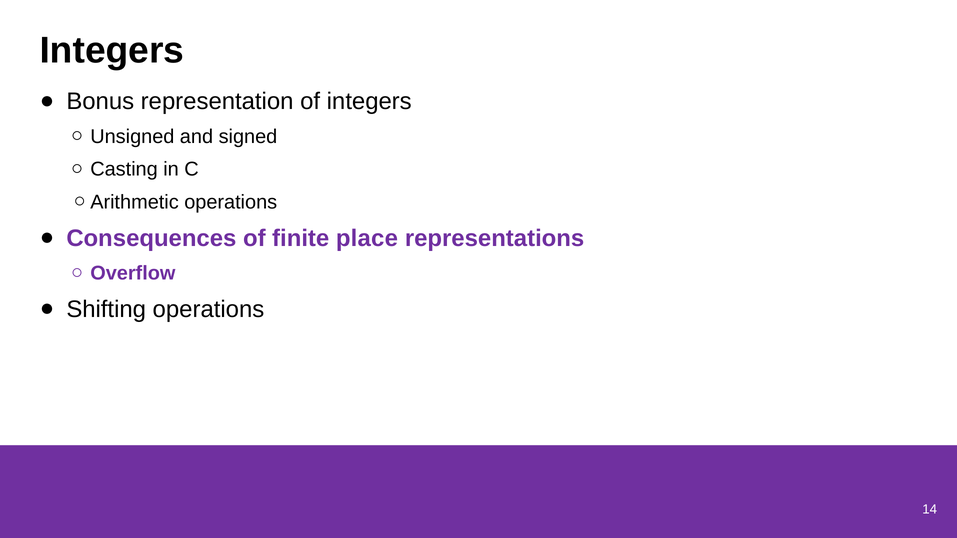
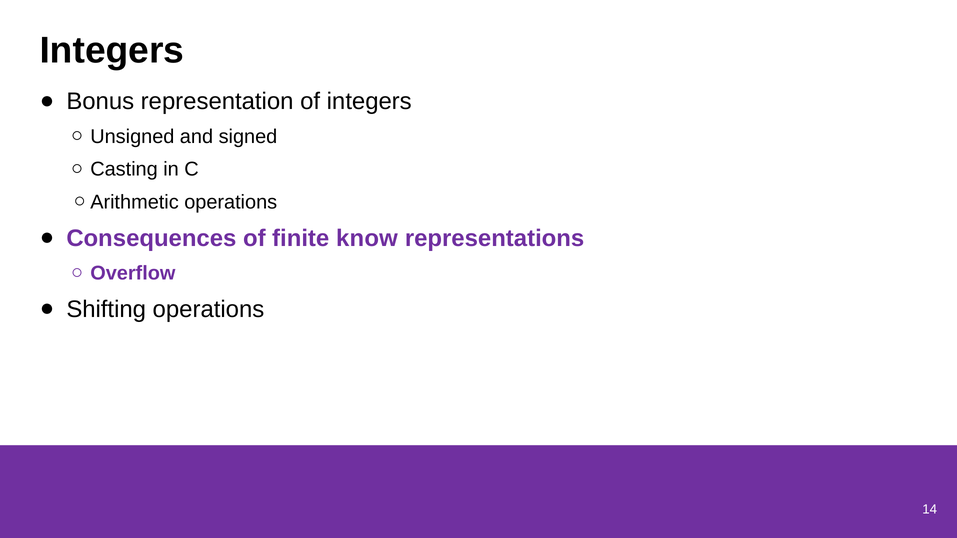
place: place -> know
